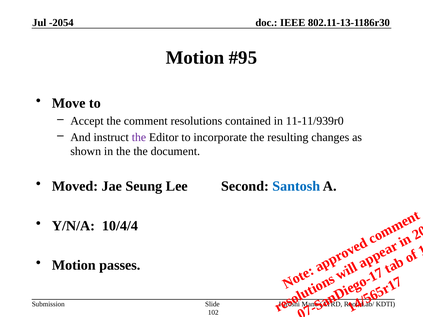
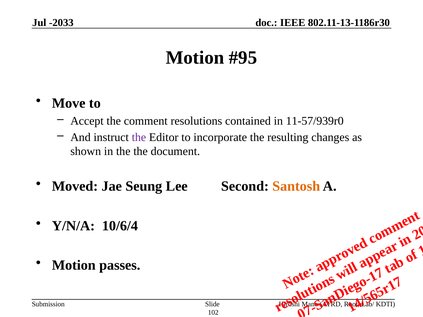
-2054: -2054 -> -2033
11-11/939r0: 11-11/939r0 -> 11-57/939r0
Santosh colour: blue -> orange
10/4/4: 10/4/4 -> 10/6/4
